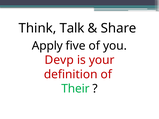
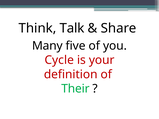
Apply: Apply -> Many
Devp: Devp -> Cycle
